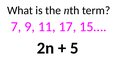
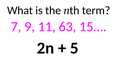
17: 17 -> 63
